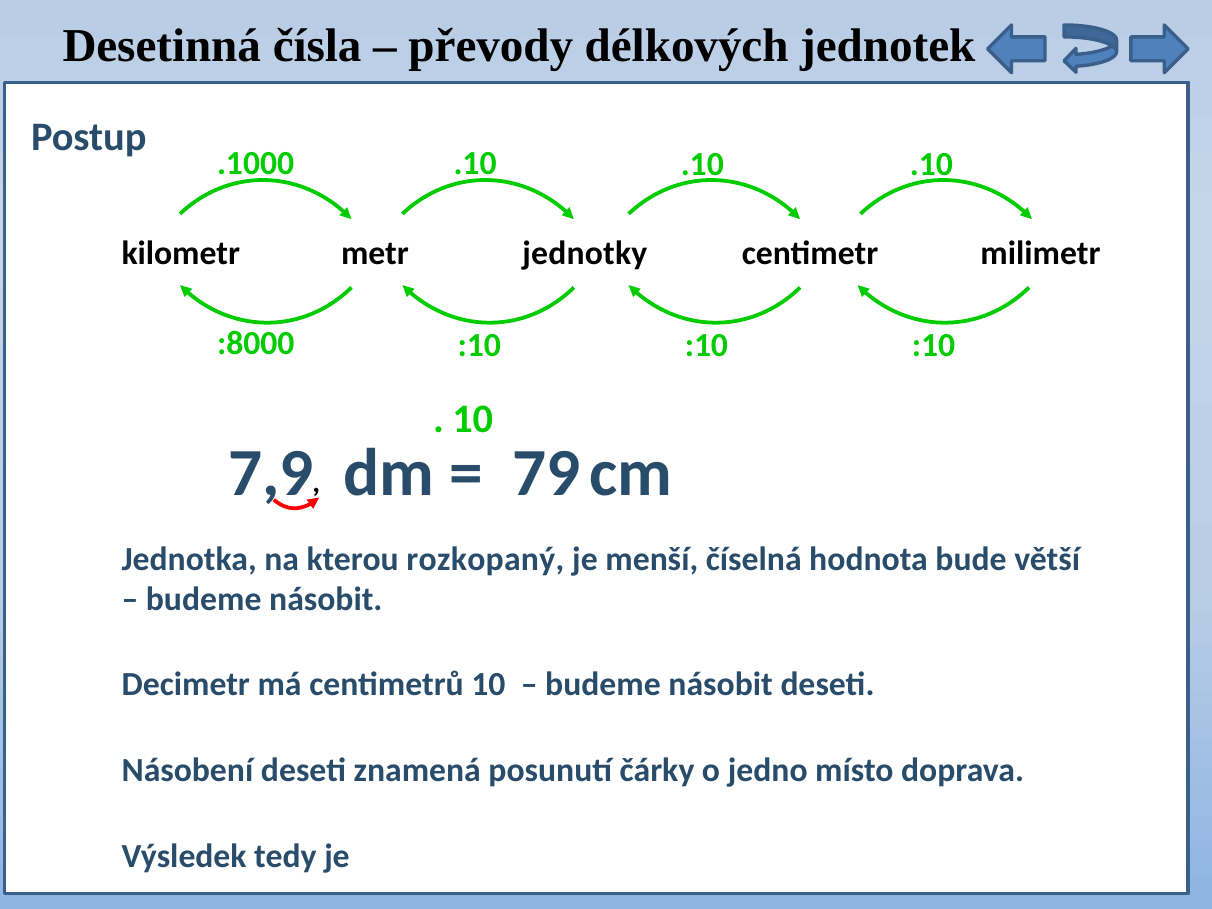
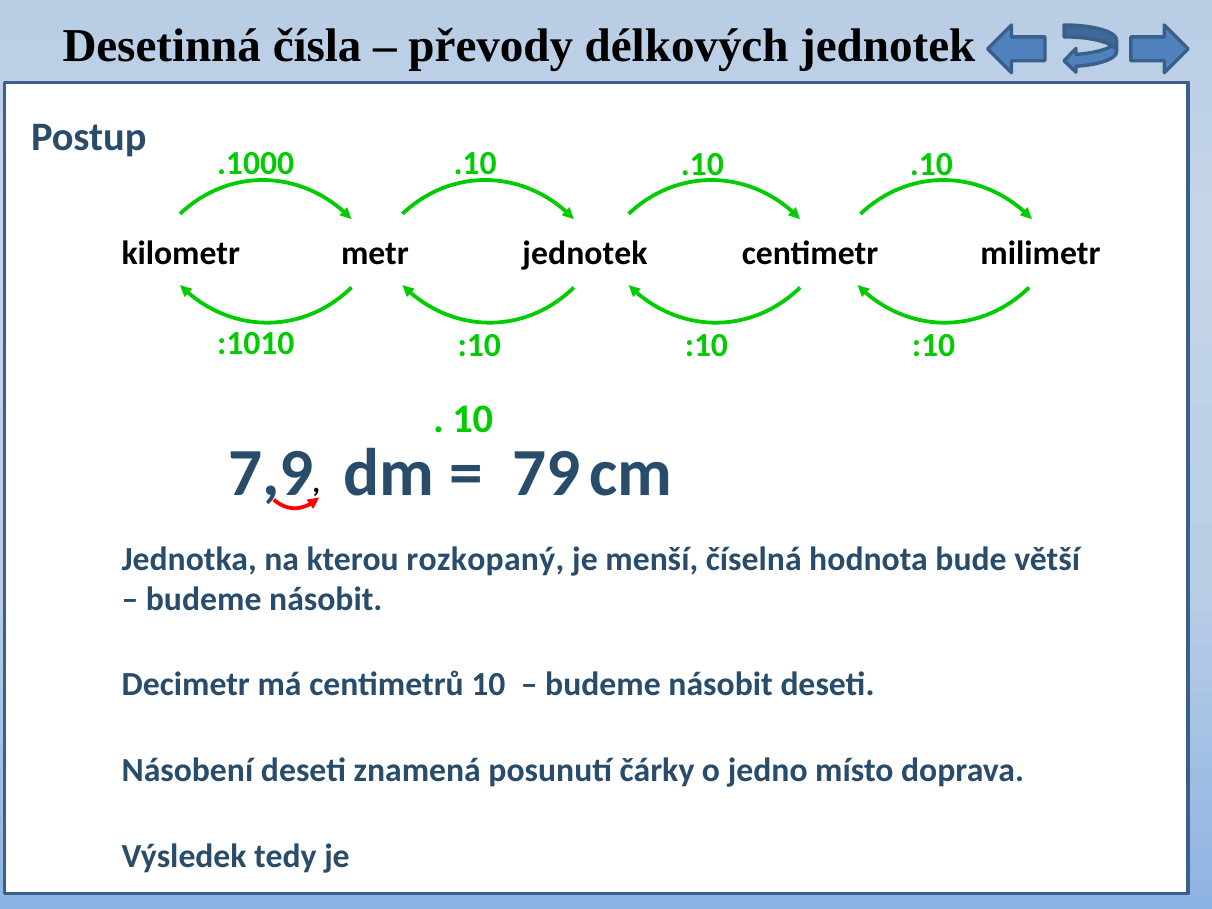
metr jednotky: jednotky -> jednotek
:8000: :8000 -> :1010
